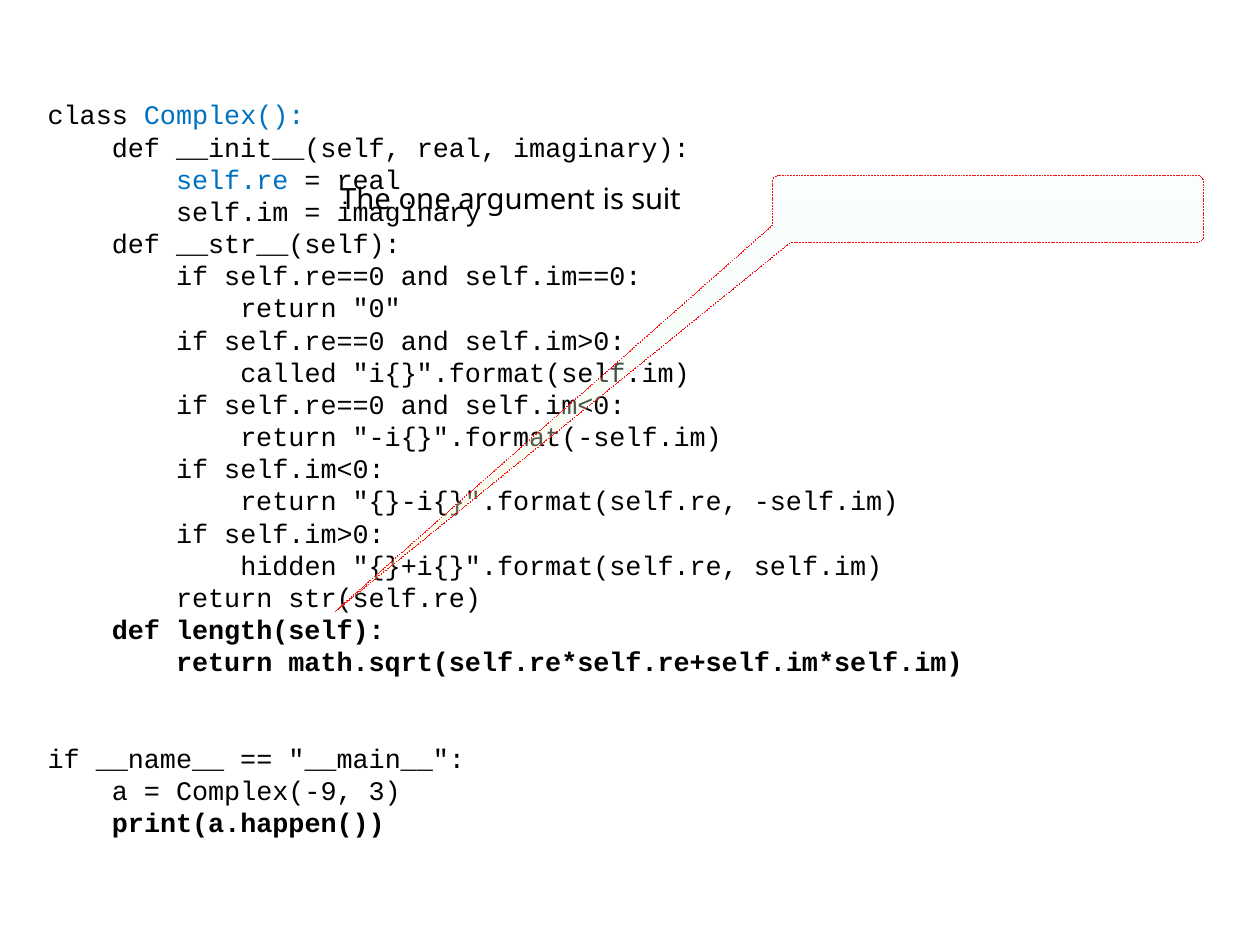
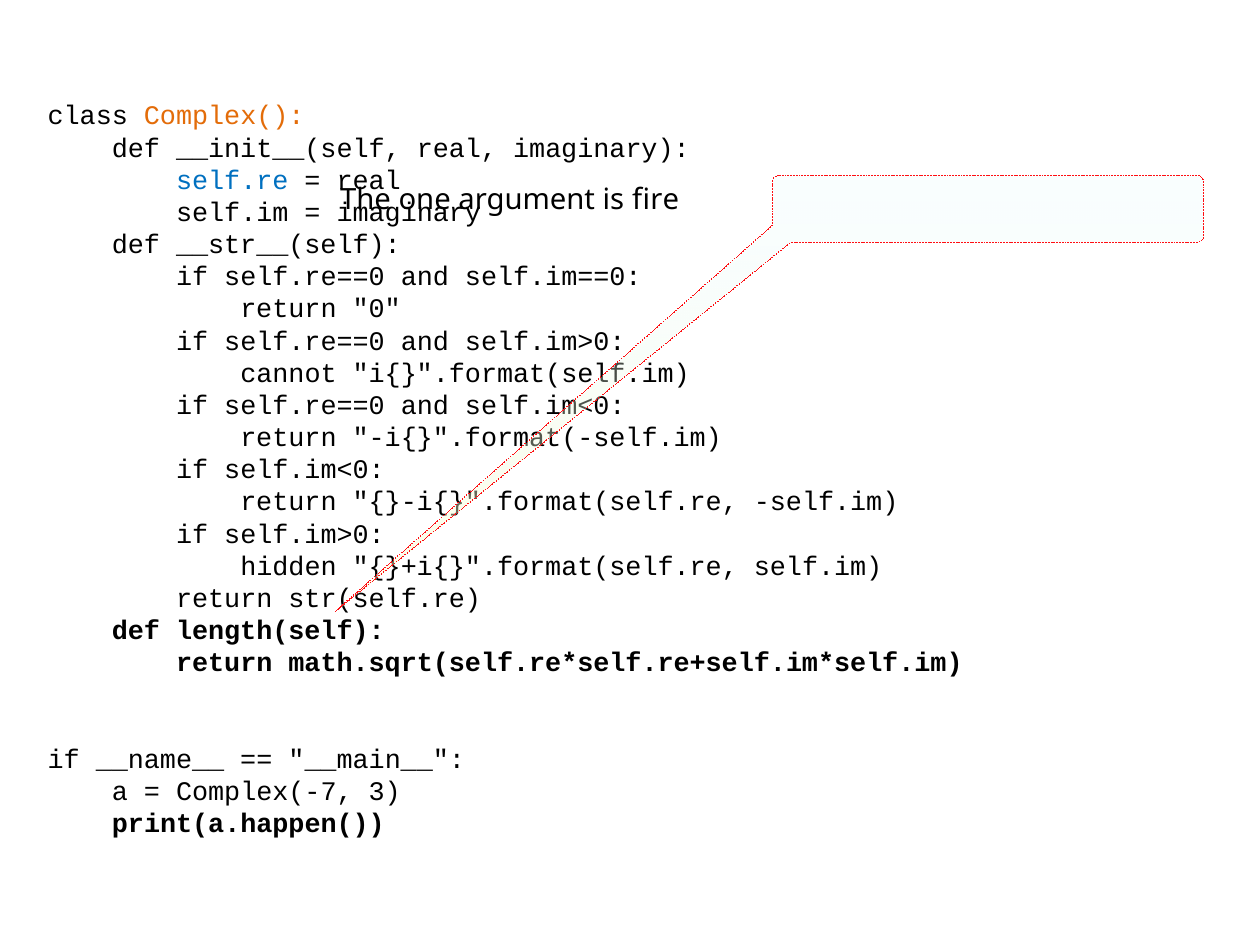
Complex( colour: blue -> orange
suit: suit -> fire
called: called -> cannot
Complex(-9: Complex(-9 -> Complex(-7
